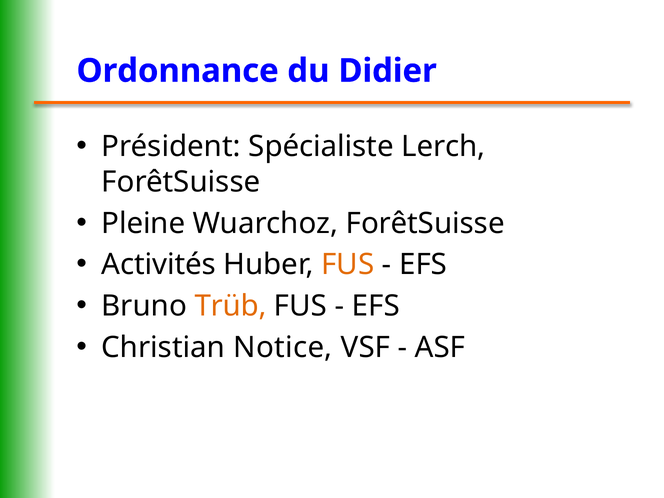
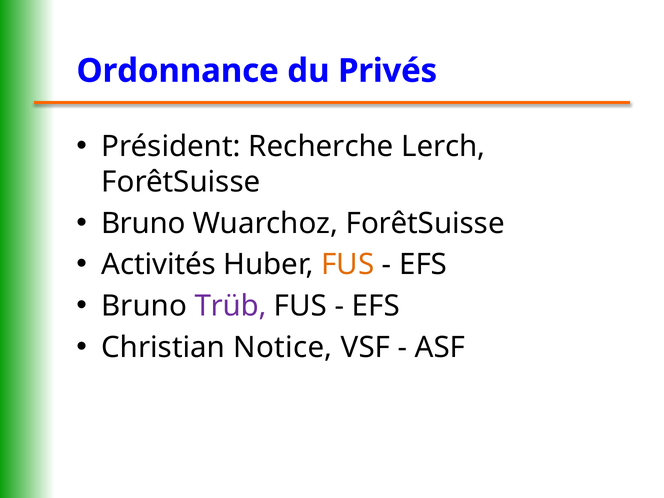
Didier: Didier -> Privés
Spécialiste: Spécialiste -> Recherche
Pleine at (143, 223): Pleine -> Bruno
Trüb colour: orange -> purple
